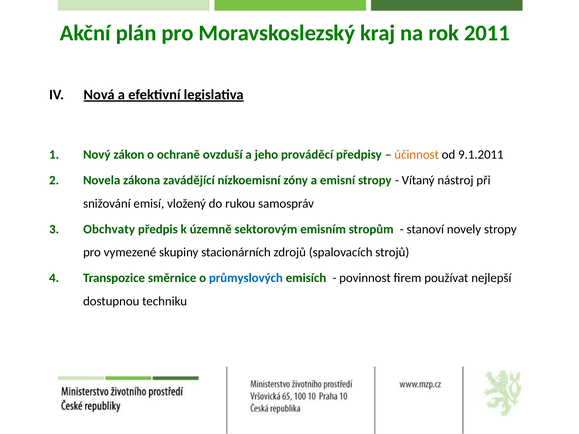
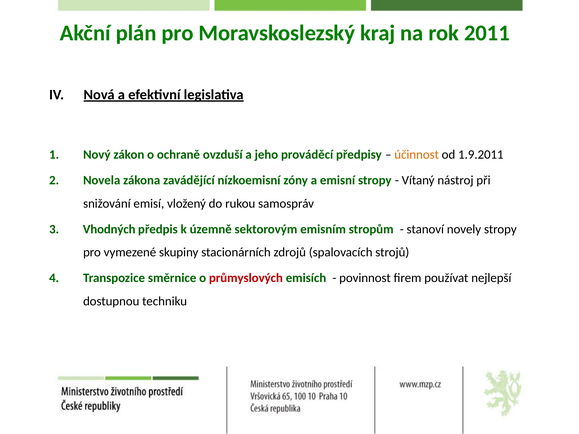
9.1.2011: 9.1.2011 -> 1.9.2011
Obchvaty: Obchvaty -> Vhodných
průmyslových colour: blue -> red
